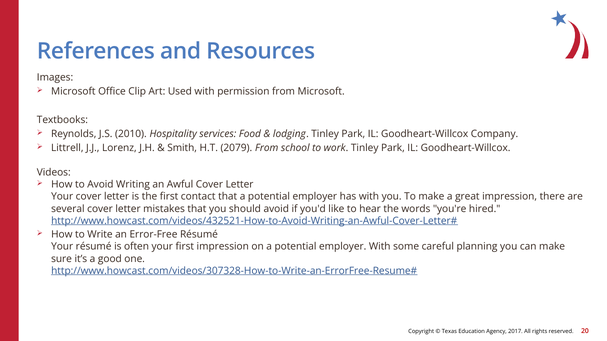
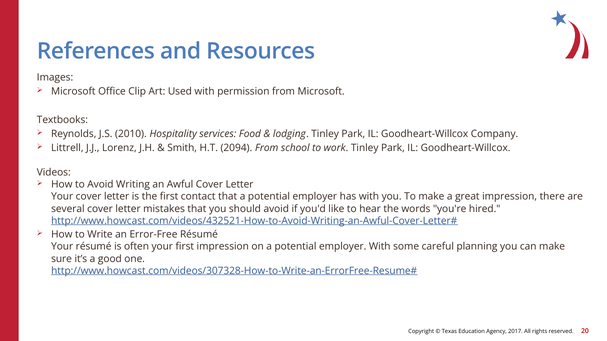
2079: 2079 -> 2094
